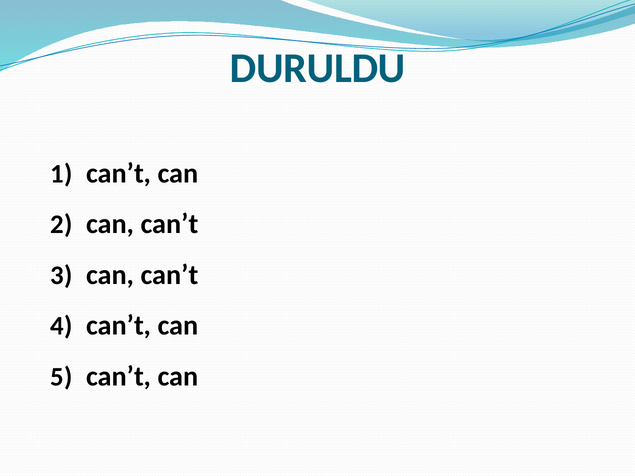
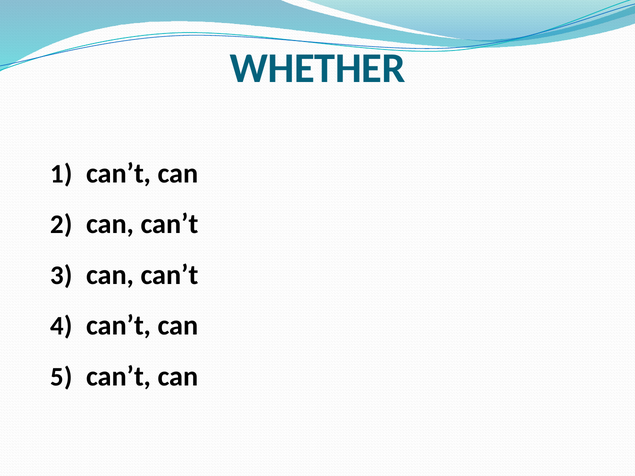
DURULDU: DURULDU -> WHETHER
